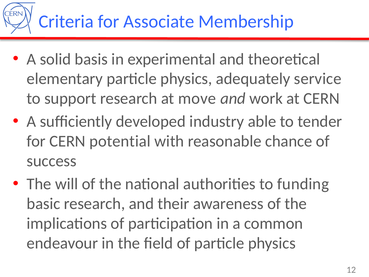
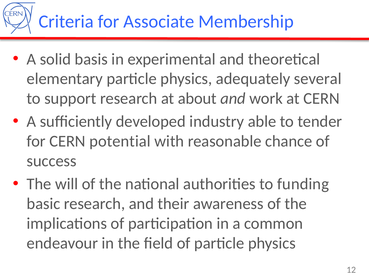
service: service -> several
move: move -> about
